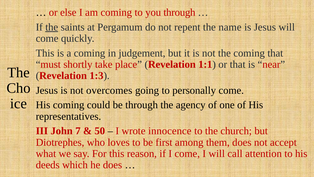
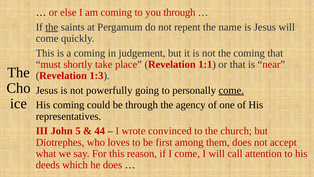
overcomes: overcomes -> powerfully
come at (231, 90) underline: none -> present
7: 7 -> 5
50: 50 -> 44
innocence: innocence -> convinced
